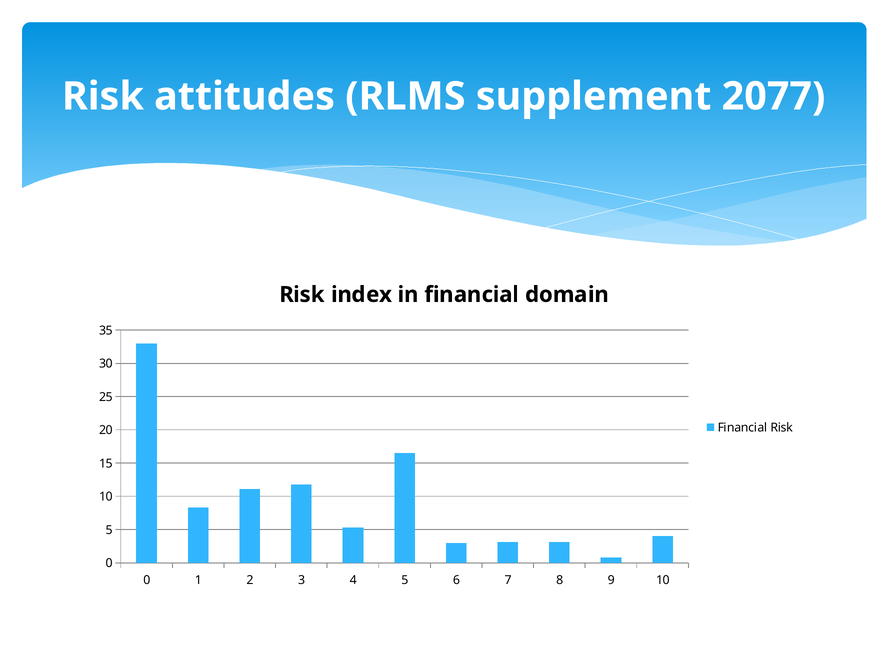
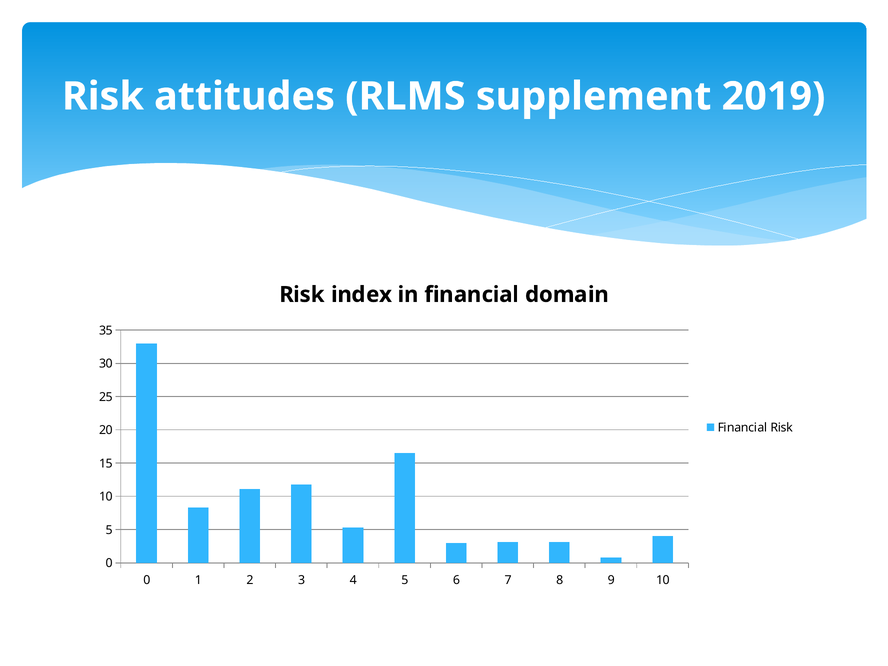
2077: 2077 -> 2019
